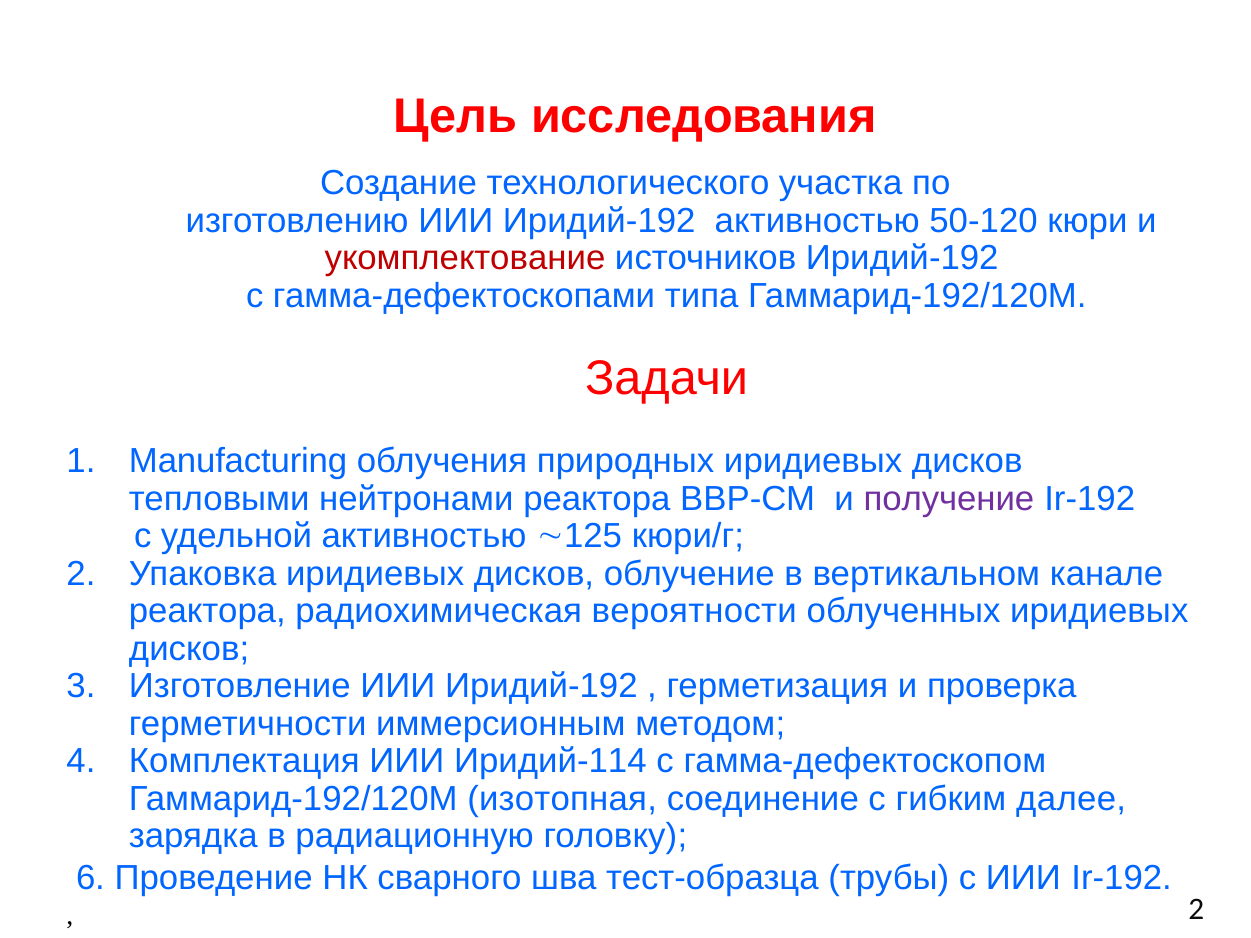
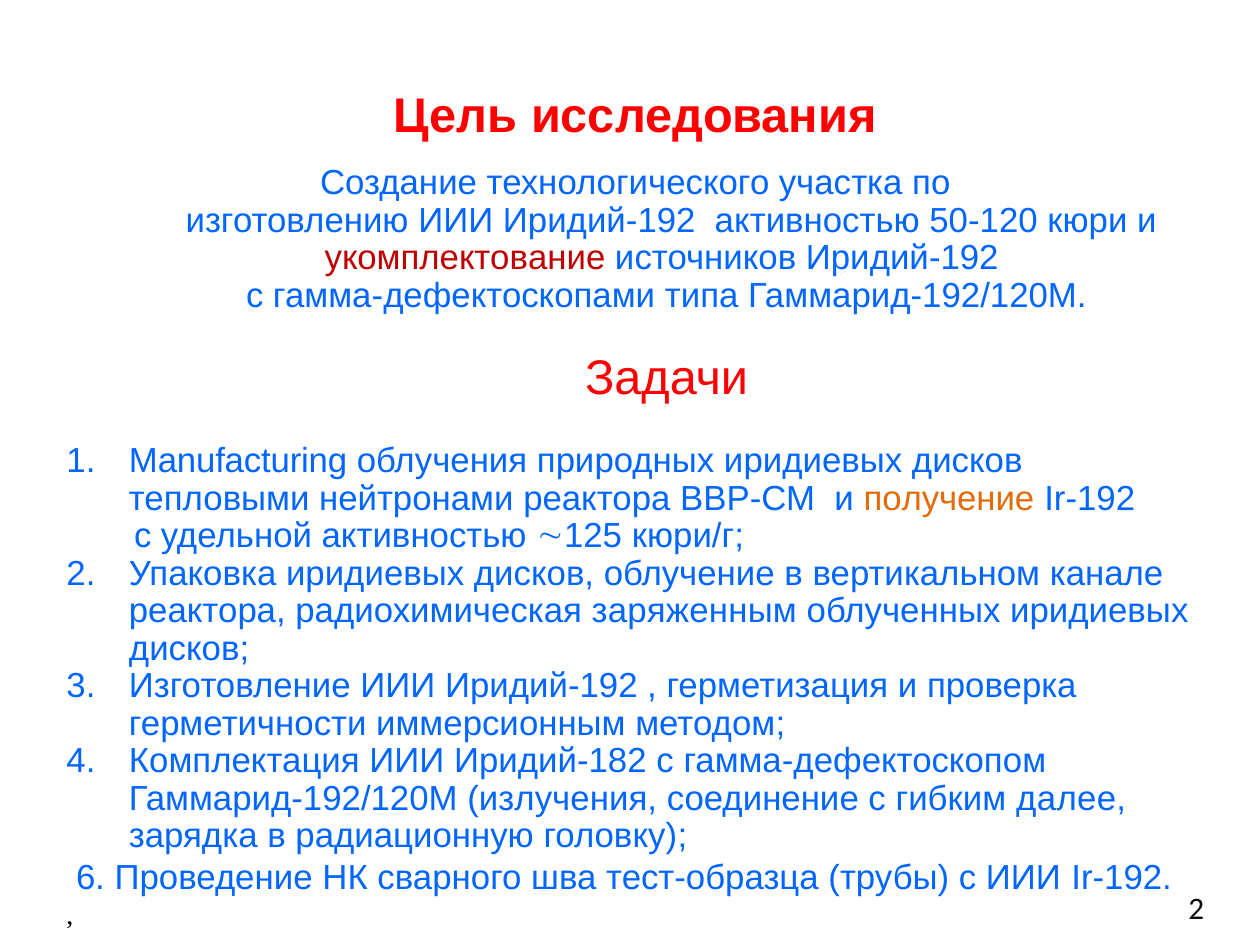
получение colour: purple -> orange
вероятности: вероятности -> заряженным
Иридий-114: Иридий-114 -> Иридий-182
изотопная: изотопная -> излучения
